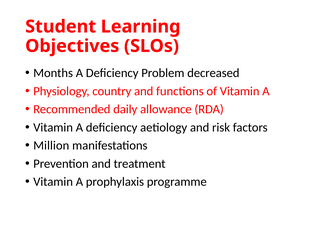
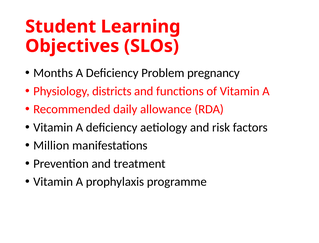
decreased: decreased -> pregnancy
country: country -> districts
